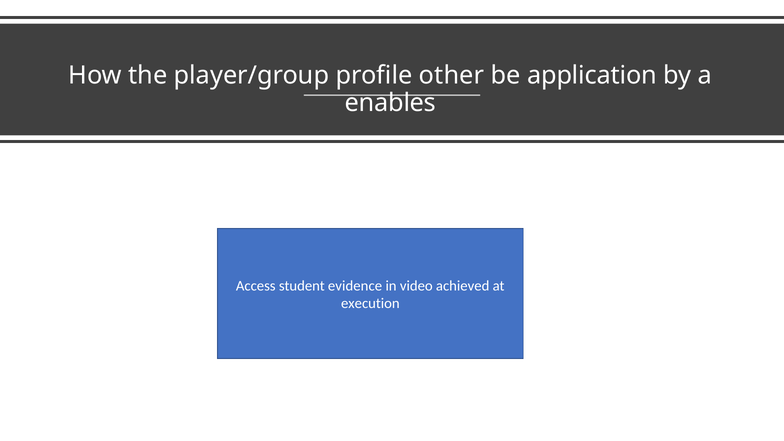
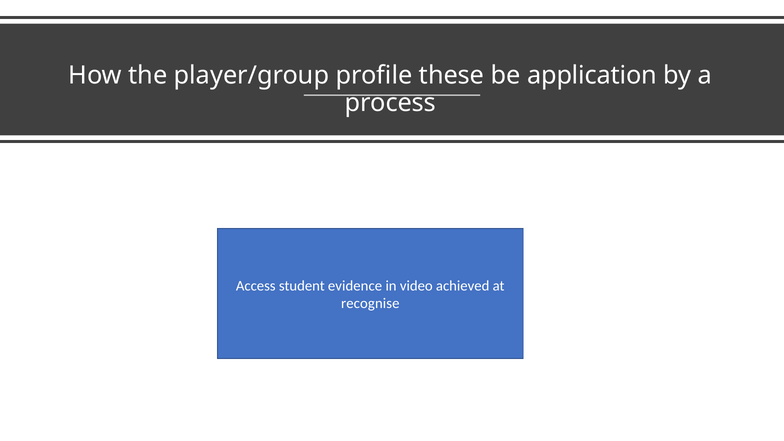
other: other -> these
enables: enables -> process
execution: execution -> recognise
